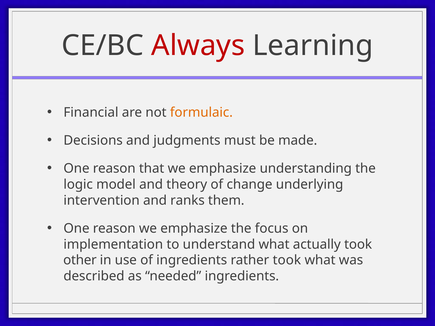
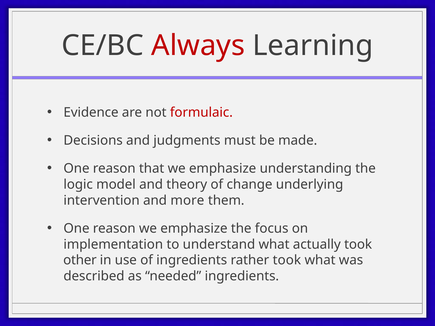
Financial: Financial -> Evidence
formulaic colour: orange -> red
ranks: ranks -> more
